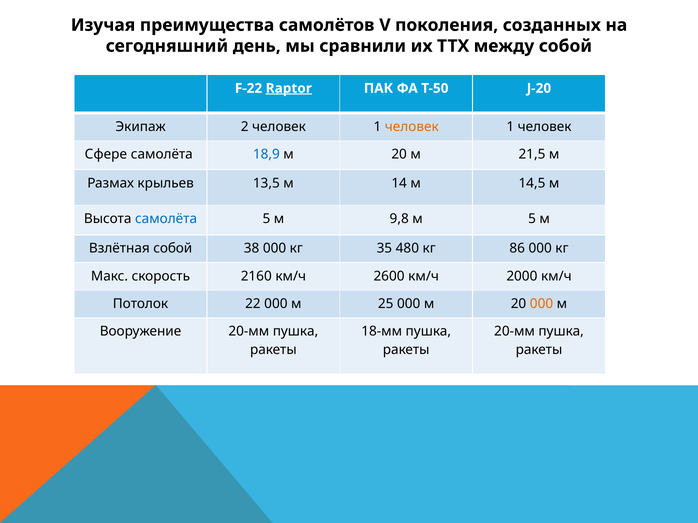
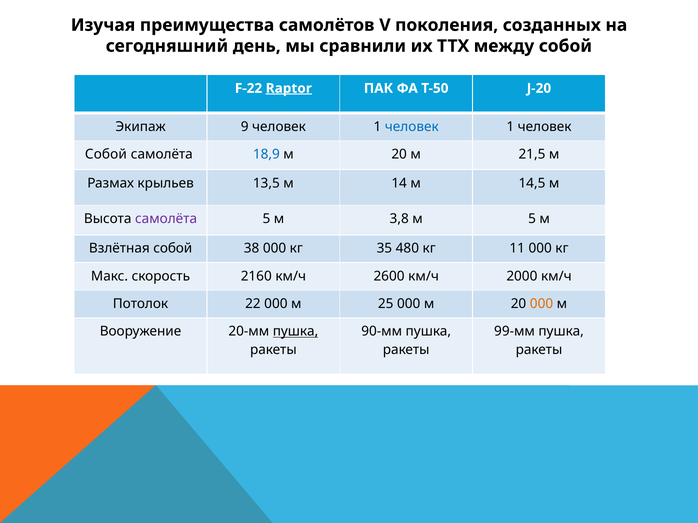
2: 2 -> 9
человек at (412, 127) colour: orange -> blue
Сфере at (106, 154): Сфере -> Собой
самолёта at (166, 219) colour: blue -> purple
9,8: 9,8 -> 3,8
86: 86 -> 11
пушка at (296, 332) underline: none -> present
18-мм: 18-мм -> 90-мм
20-мм at (515, 332): 20-мм -> 99-мм
